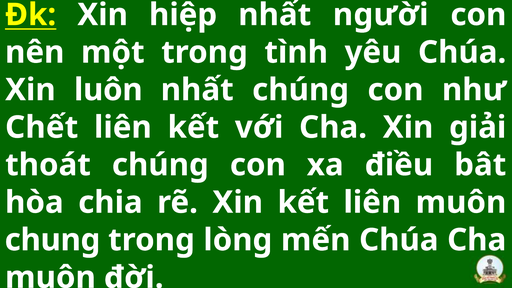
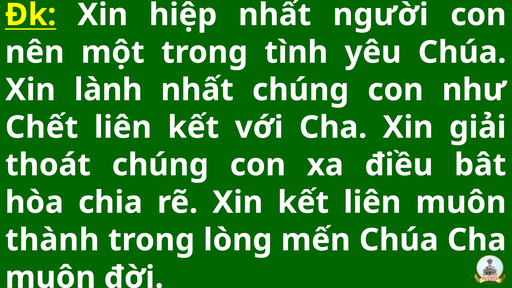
luôn: luôn -> lành
chung: chung -> thành
